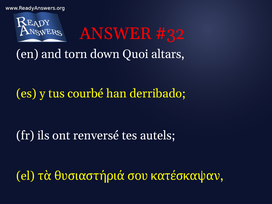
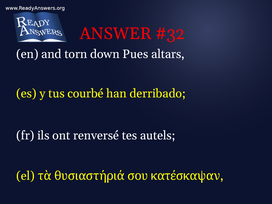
Quoi: Quoi -> Pues
